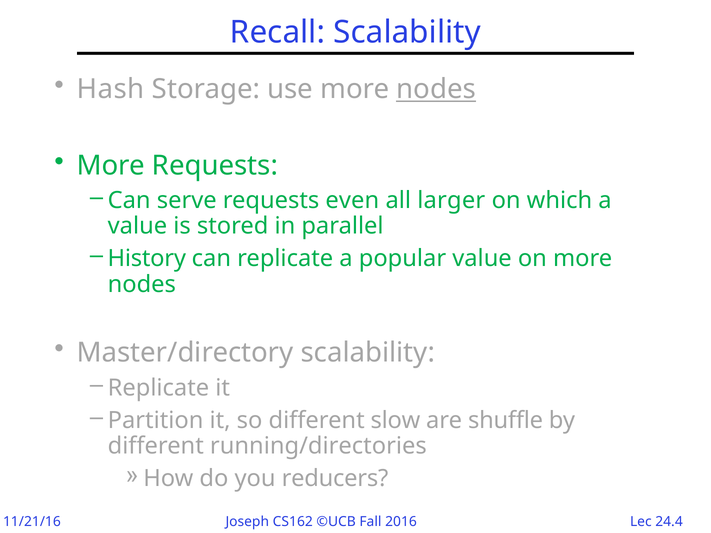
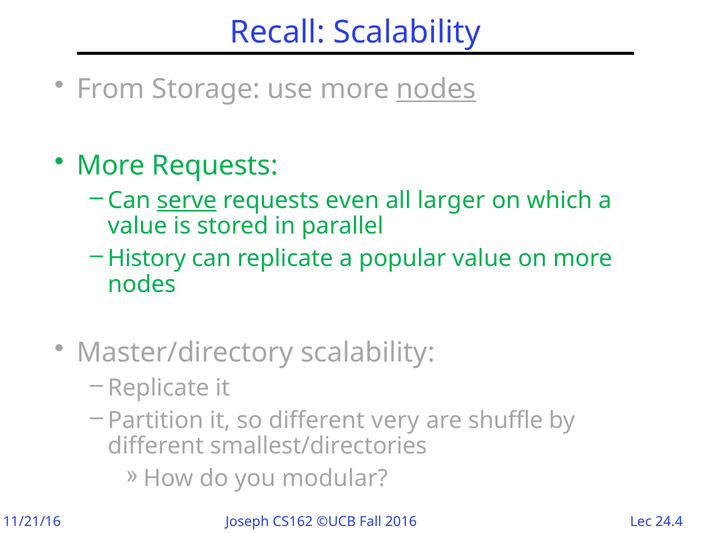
Hash: Hash -> From
serve underline: none -> present
slow: slow -> very
running/directories: running/directories -> smallest/directories
reducers: reducers -> modular
